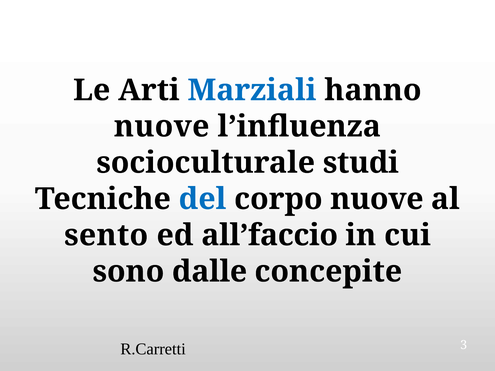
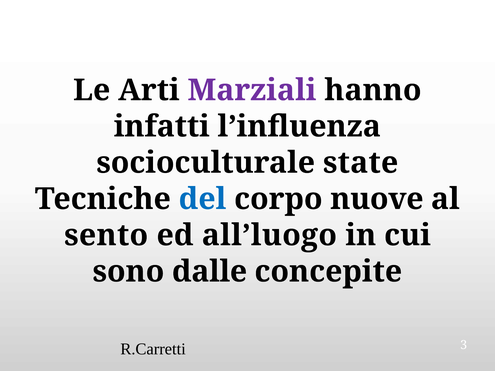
Marziali colour: blue -> purple
nuove at (162, 127): nuove -> infatti
studi: studi -> state
all’faccio: all’faccio -> all’luogo
